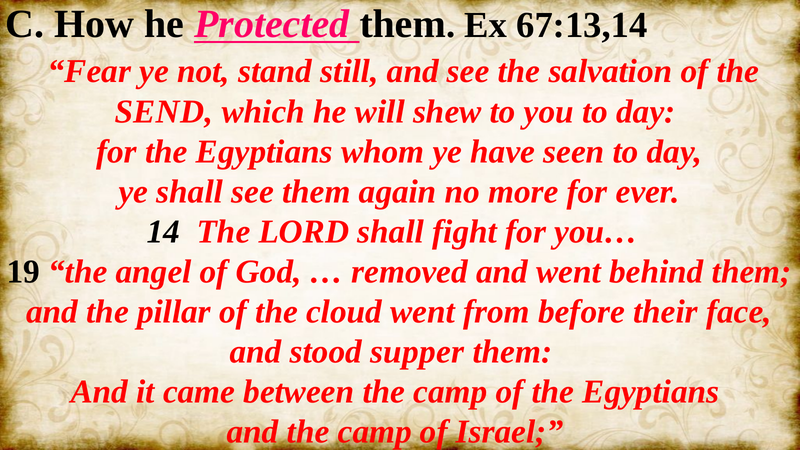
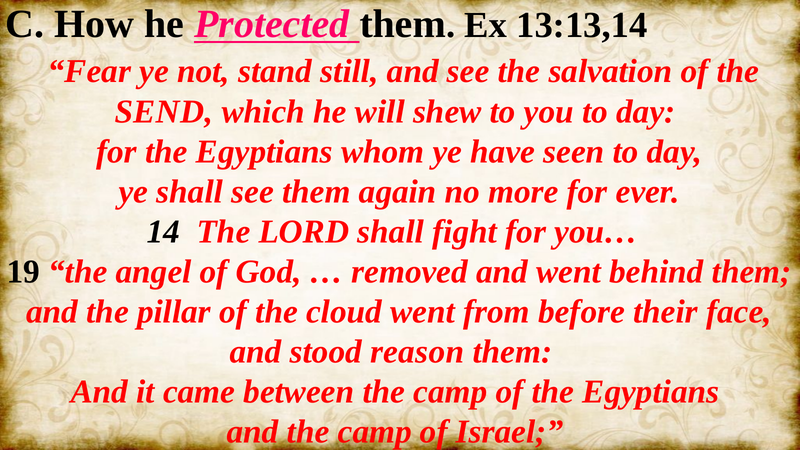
67:13,14: 67:13,14 -> 13:13,14
supper: supper -> reason
